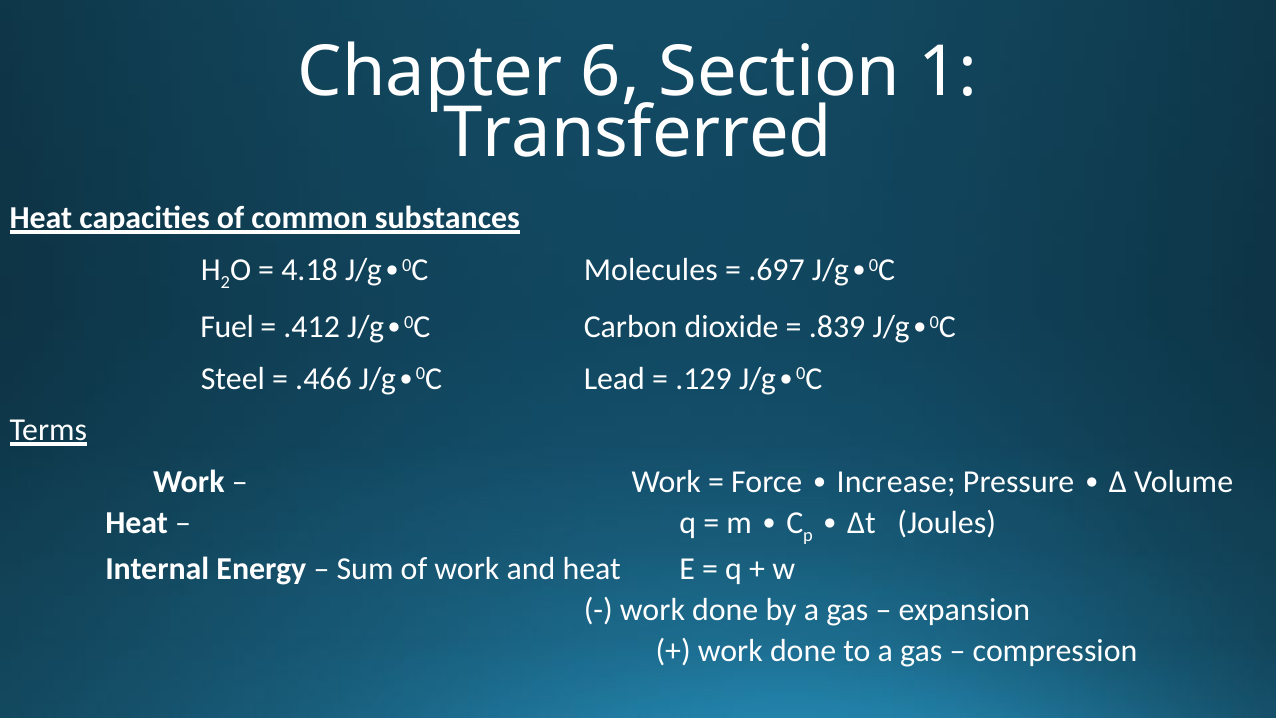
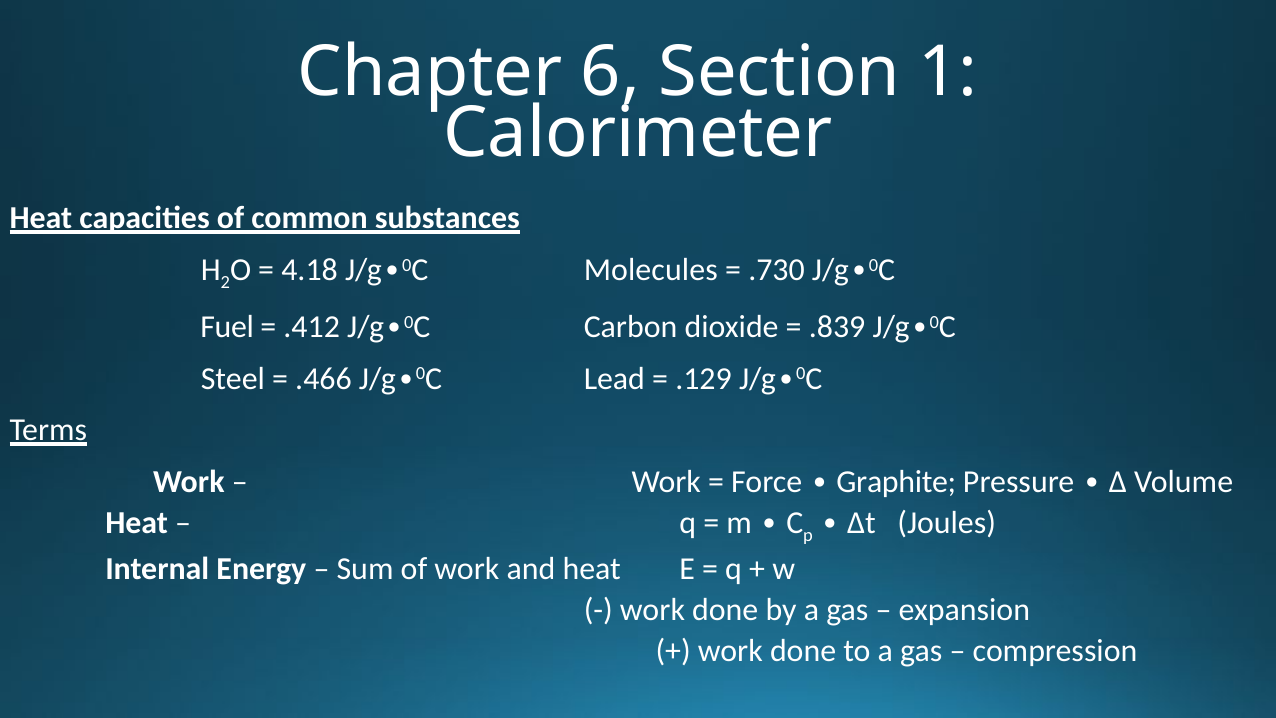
Transferred: Transferred -> Calorimeter
.697: .697 -> .730
Increase: Increase -> Graphite
